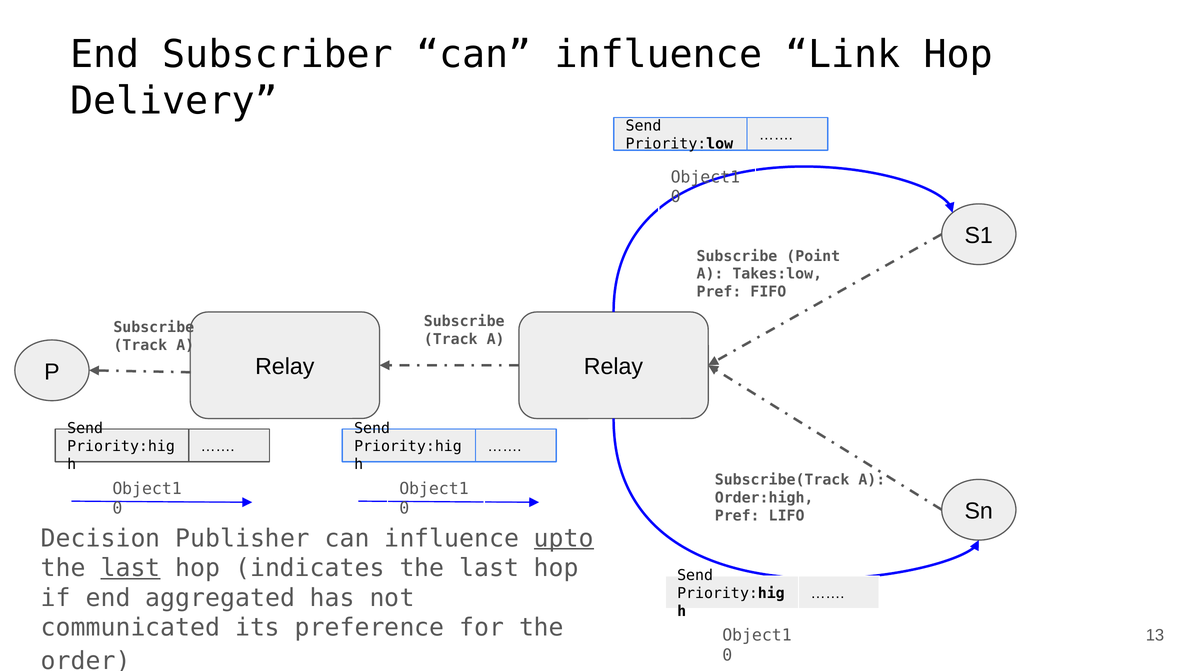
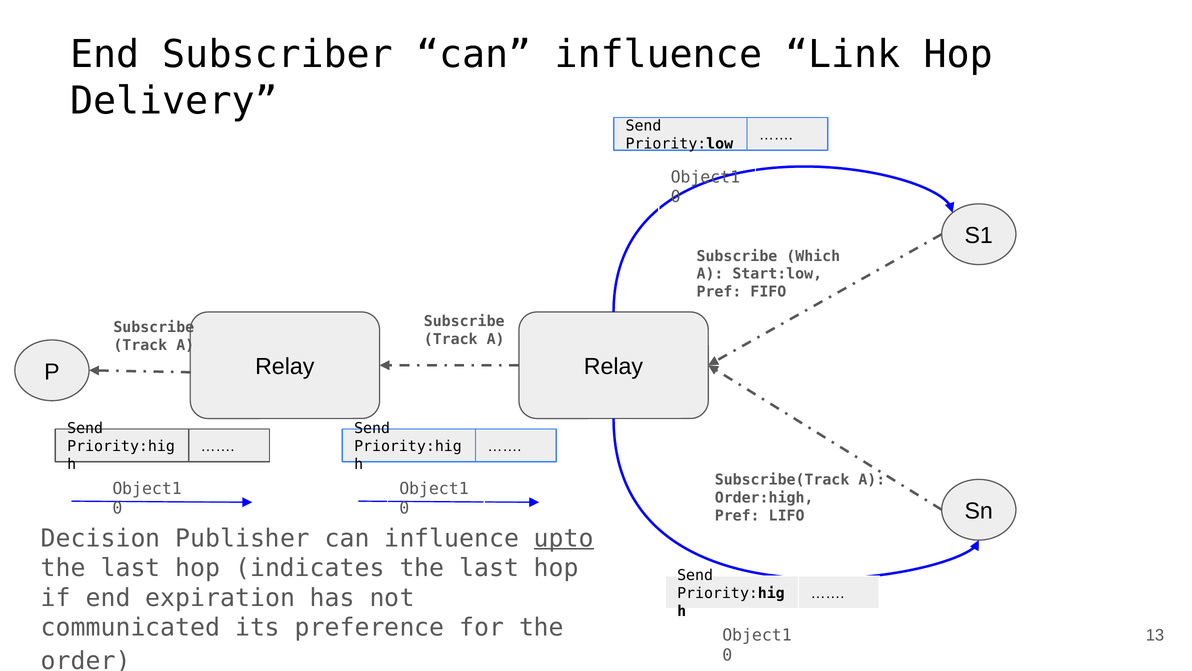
Point: Point -> Which
Takes:low: Takes:low -> Start:low
last at (131, 568) underline: present -> none
aggregated: aggregated -> expiration
